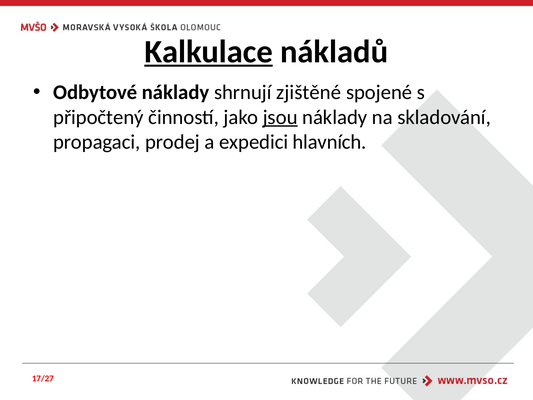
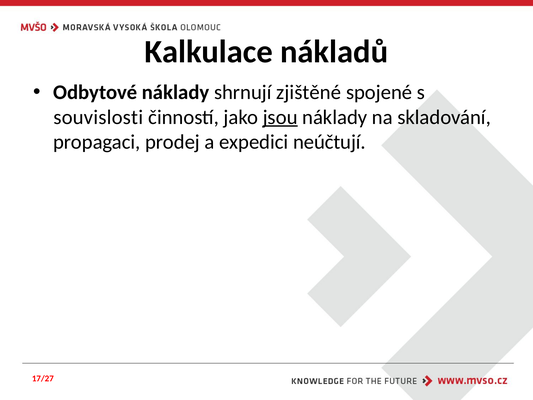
Kalkulace underline: present -> none
připočtený: připočtený -> souvislosti
hlavních: hlavních -> neúčtují
